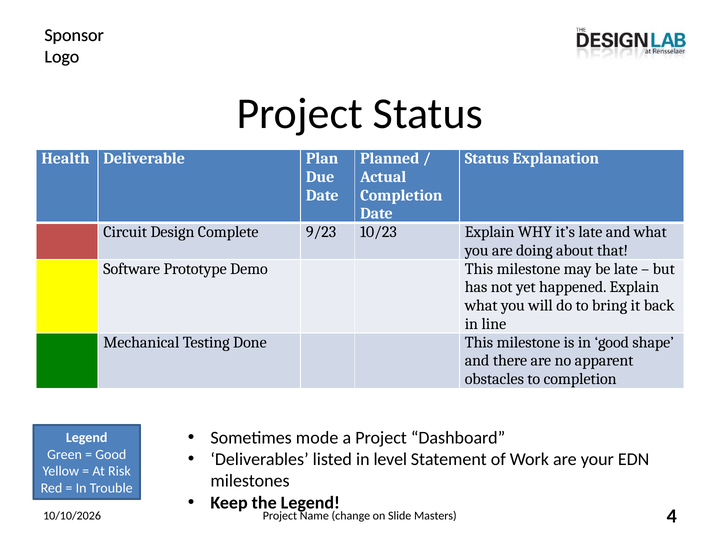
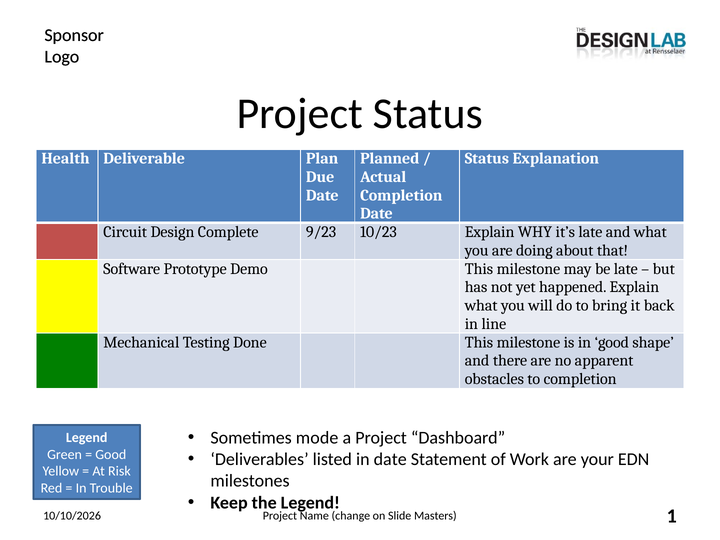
in level: level -> date
4: 4 -> 1
